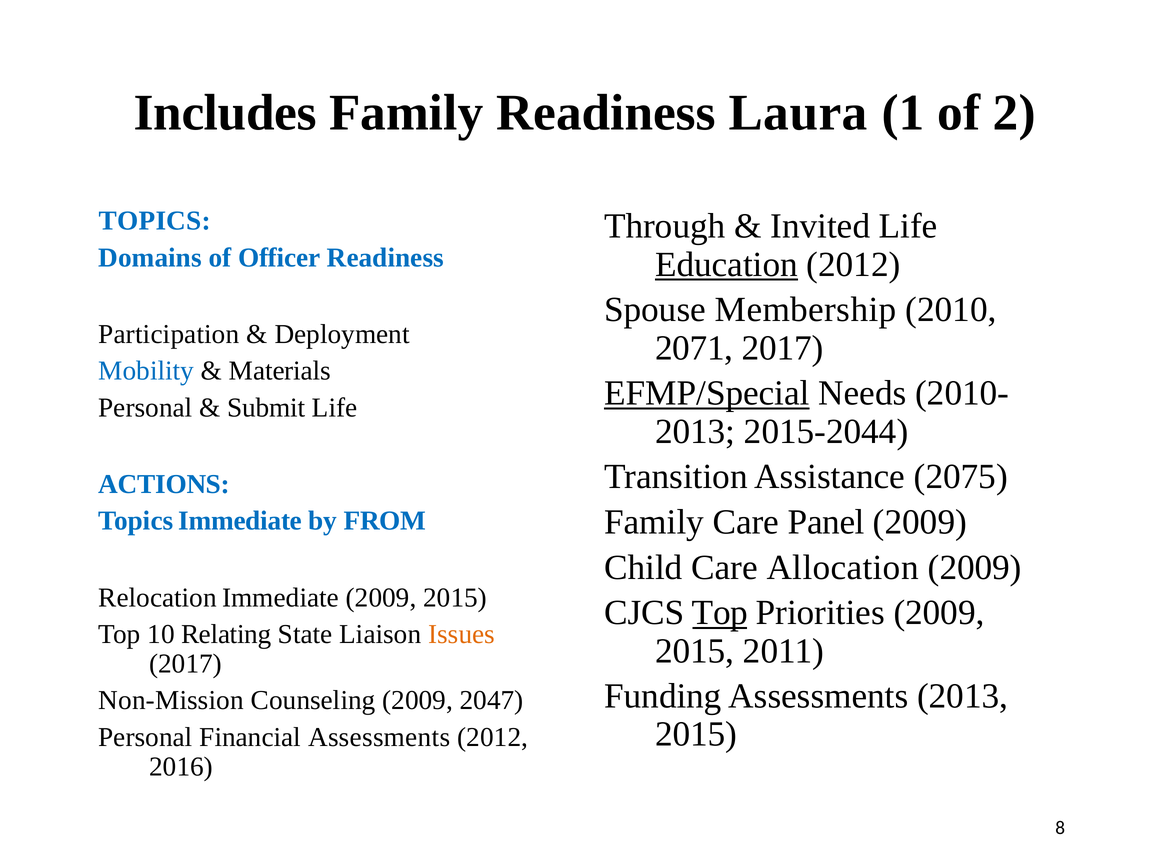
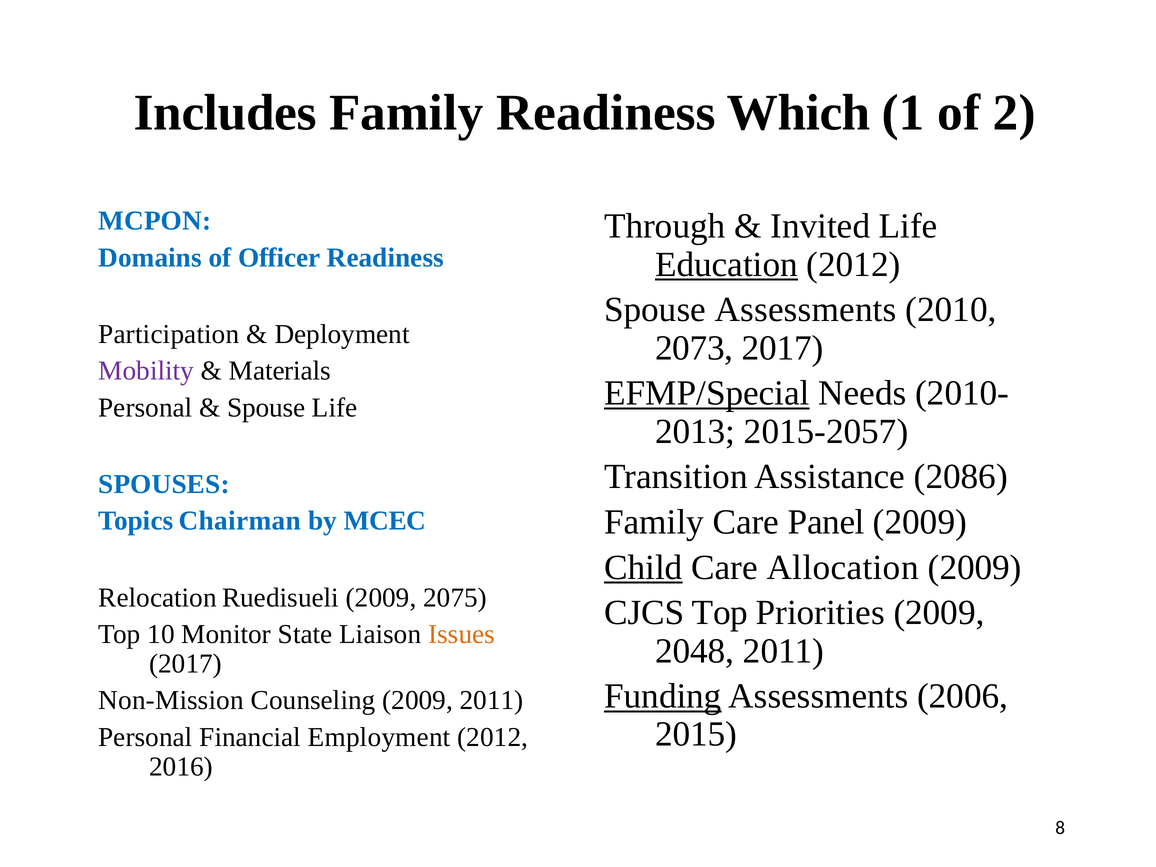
Laura: Laura -> Which
TOPICS at (155, 221): TOPICS -> MCPON
Spouse Membership: Membership -> Assessments
2071: 2071 -> 2073
Mobility colour: blue -> purple
Submit at (266, 408): Submit -> Spouse
2015-2044: 2015-2044 -> 2015-2057
2075: 2075 -> 2086
ACTIONS: ACTIONS -> SPOUSES
Topics Immediate: Immediate -> Chairman
FROM: FROM -> MCEC
Child underline: none -> present
Relocation Immediate: Immediate -> Ruedisueli
2015 at (455, 598): 2015 -> 2075
Top at (720, 613) underline: present -> none
Relating: Relating -> Monitor
2015 at (695, 651): 2015 -> 2048
Funding underline: none -> present
Assessments 2013: 2013 -> 2006
2009 2047: 2047 -> 2011
Financial Assessments: Assessments -> Employment
